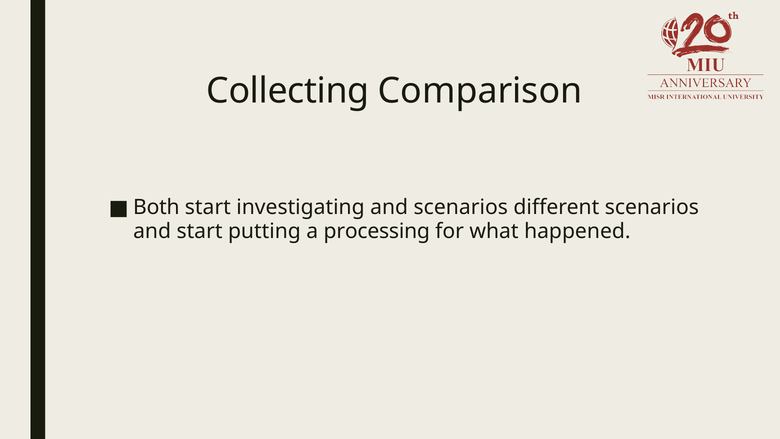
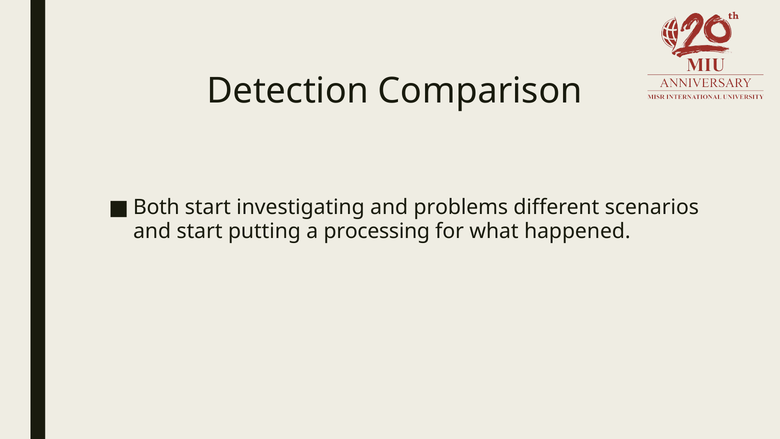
Collecting: Collecting -> Detection
and scenarios: scenarios -> problems
